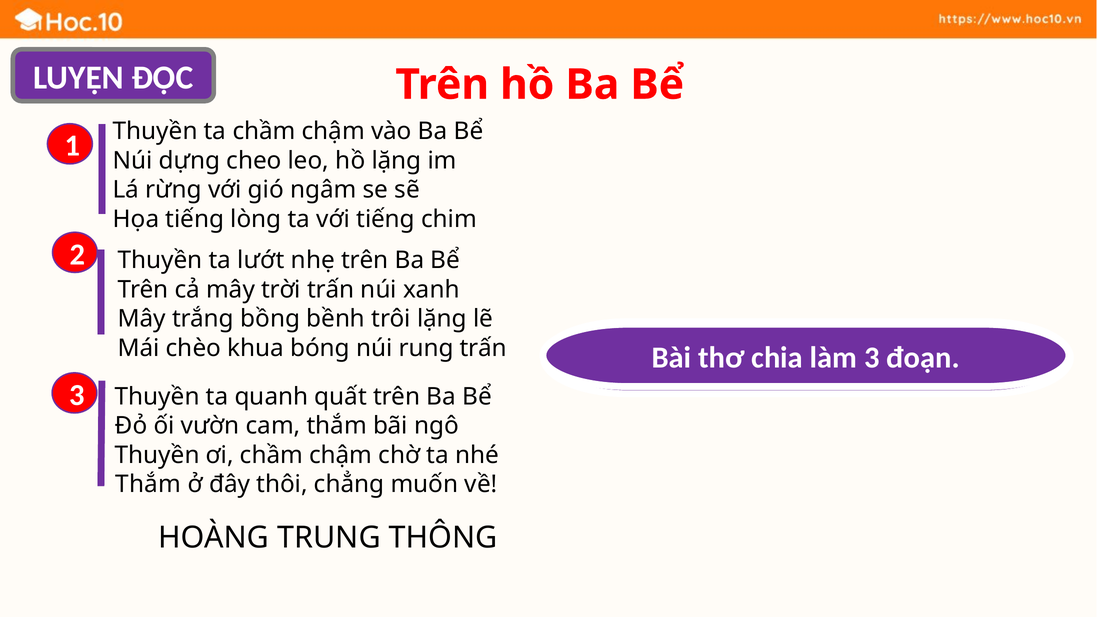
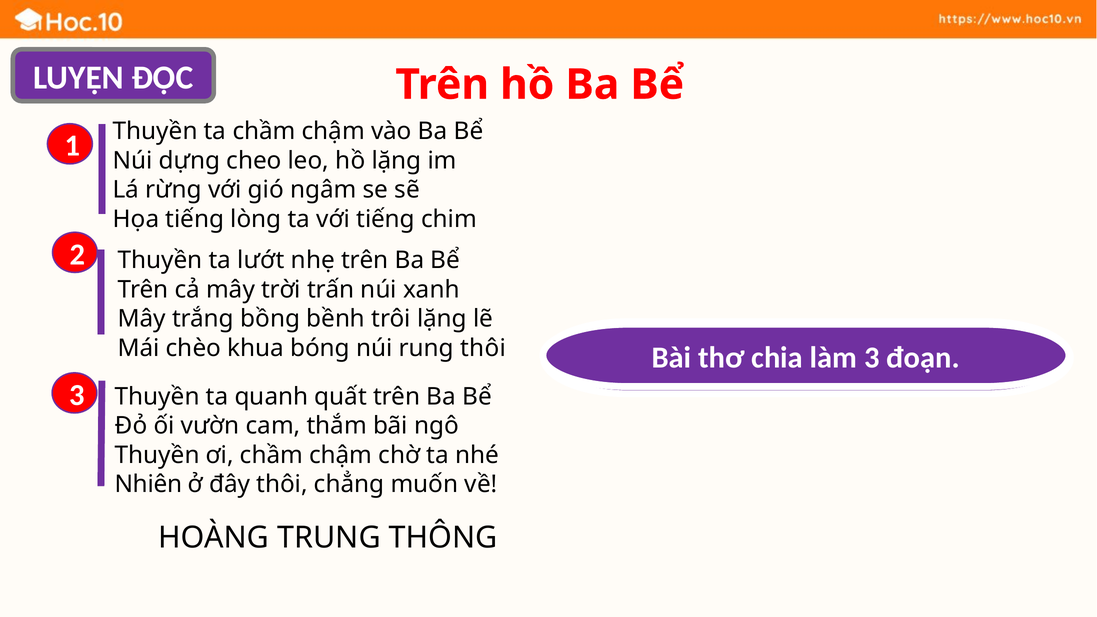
rung trấn: trấn -> thôi
Thắm at (148, 484): Thắm -> Nhiên
